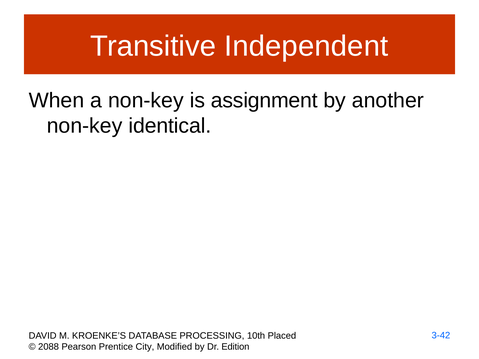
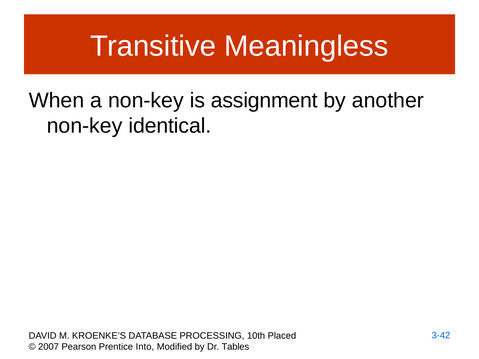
Independent: Independent -> Meaningless
2088: 2088 -> 2007
City: City -> Into
Edition: Edition -> Tables
